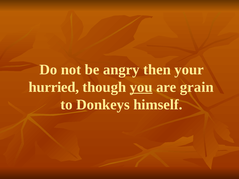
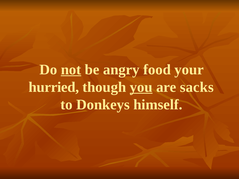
not underline: none -> present
then: then -> food
grain: grain -> sacks
